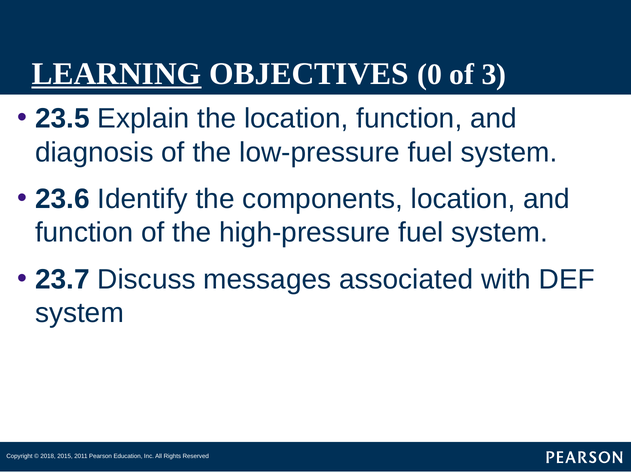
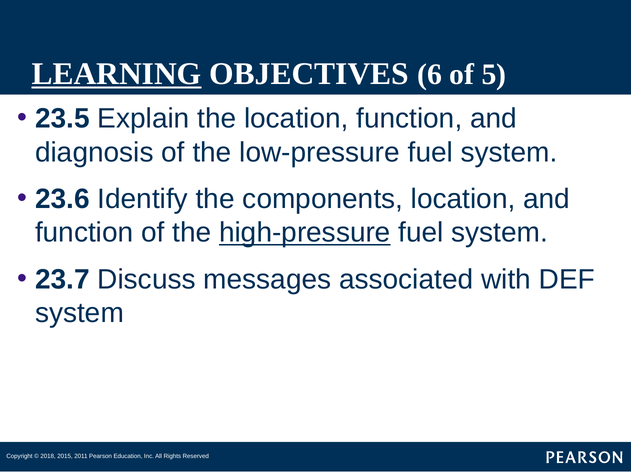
0: 0 -> 6
3: 3 -> 5
high-pressure underline: none -> present
